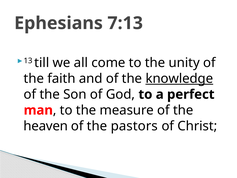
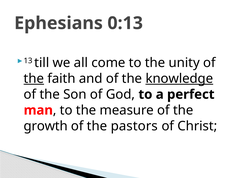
7:13: 7:13 -> 0:13
the at (34, 79) underline: none -> present
heaven: heaven -> growth
